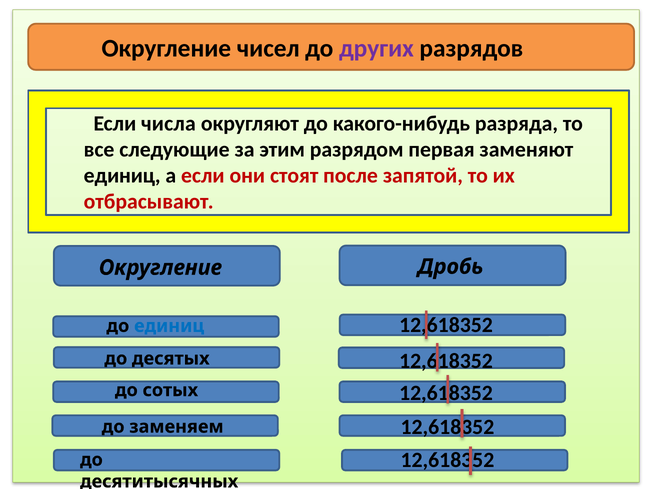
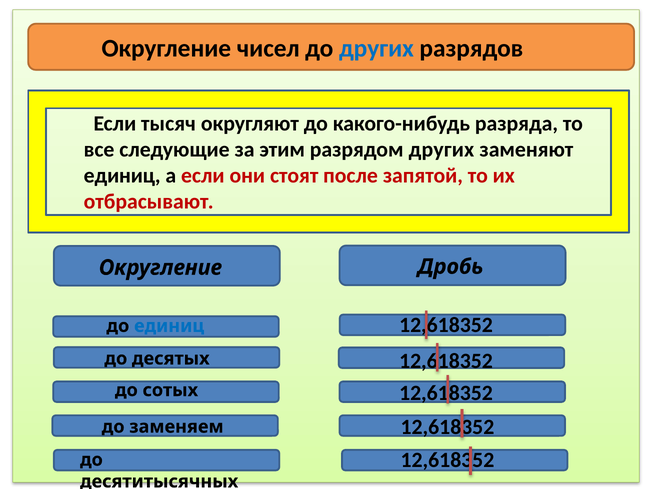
других at (376, 48) colour: purple -> blue
числа: числа -> тысяч
разрядом первая: первая -> других
